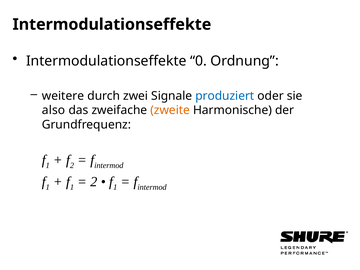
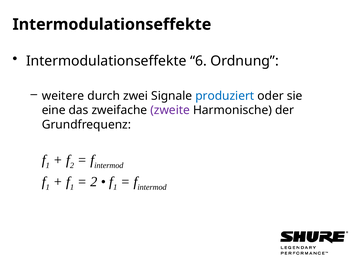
0: 0 -> 6
also: also -> eine
zweite colour: orange -> purple
